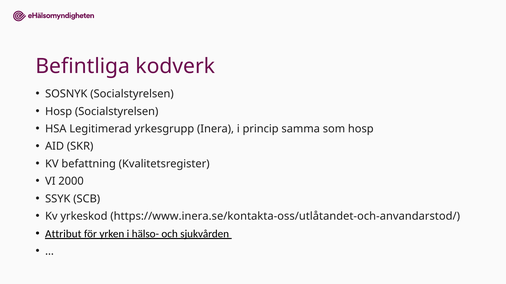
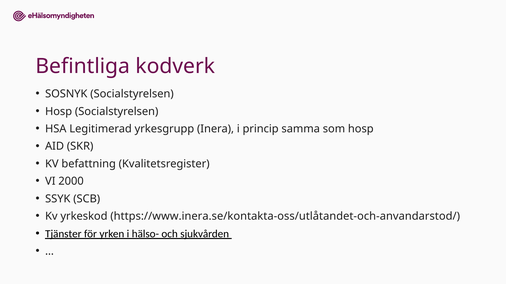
Attribut: Attribut -> Tjänster
